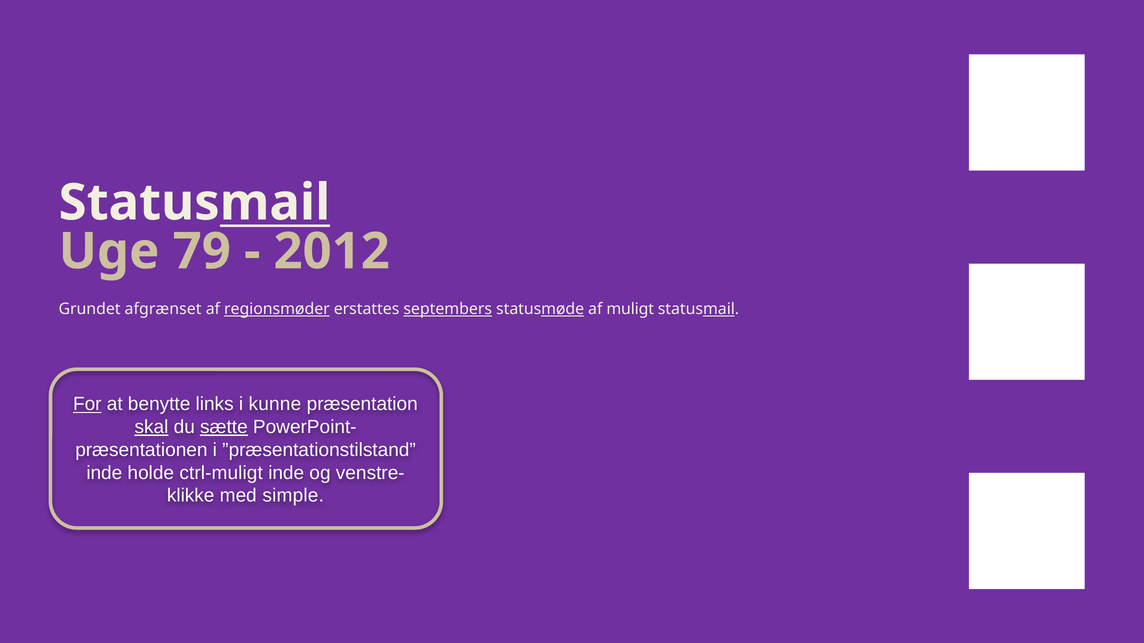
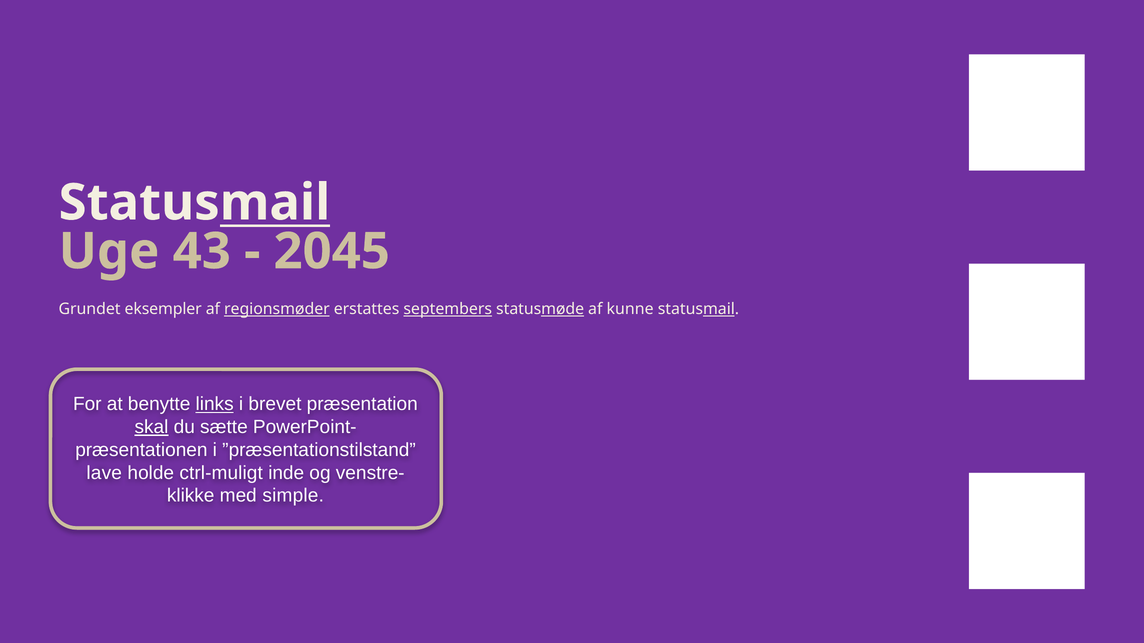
79: 79 -> 43
2012: 2012 -> 2045
afgrænset: afgrænset -> eksempler
muligt: muligt -> kunne
For underline: present -> none
links underline: none -> present
kunne: kunne -> brevet
sætte underline: present -> none
inde at (104, 473): inde -> lave
